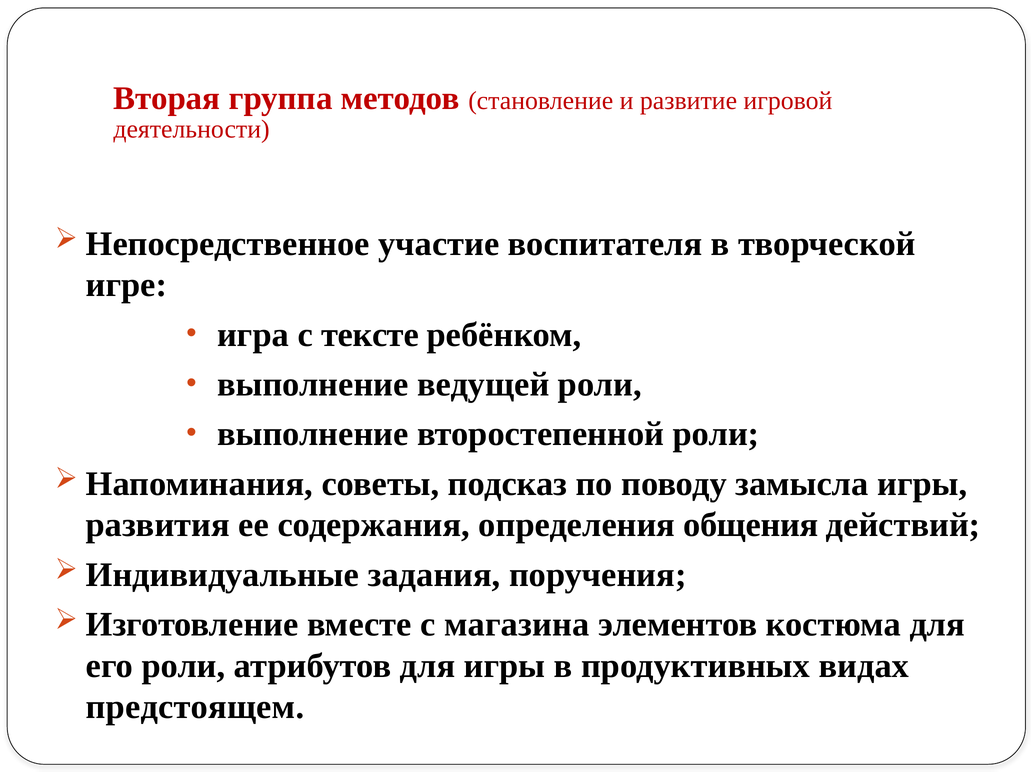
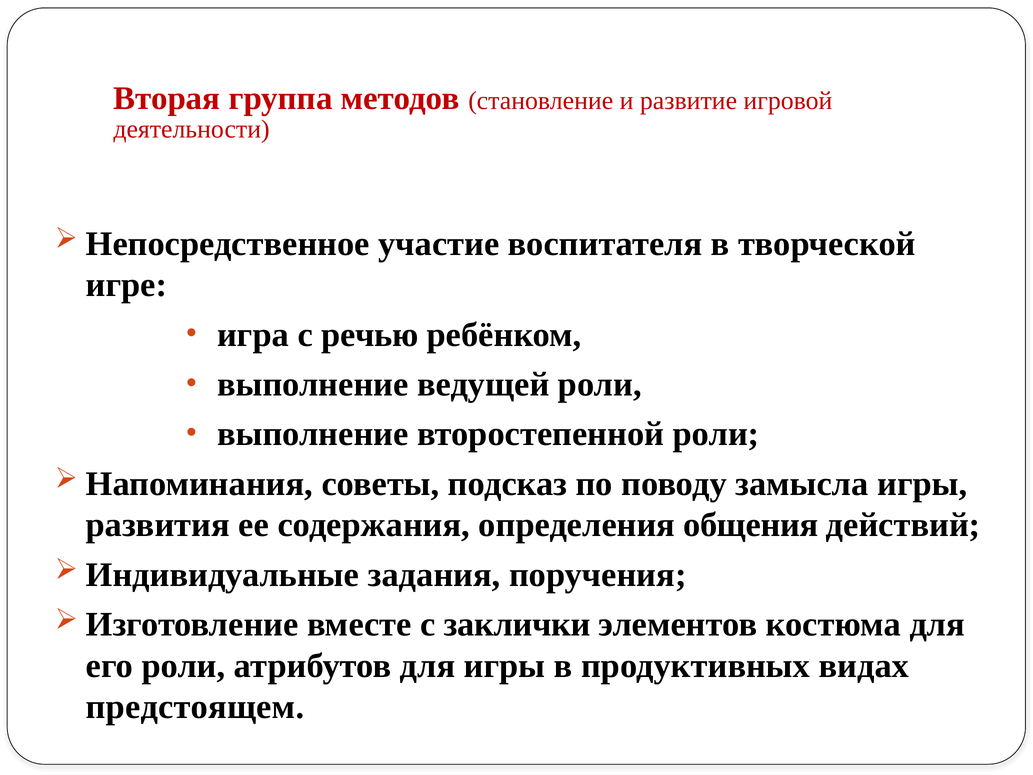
тексте: тексте -> речью
магазина: магазина -> заклички
